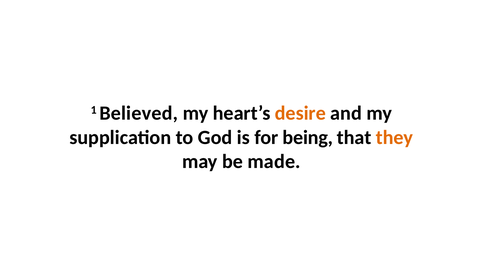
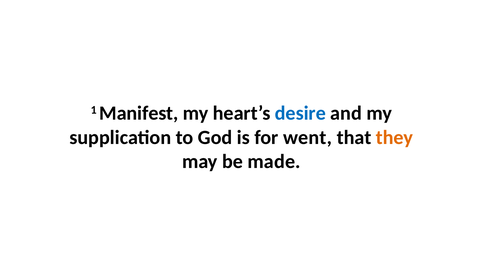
Believed: Believed -> Manifest
desire colour: orange -> blue
being: being -> went
